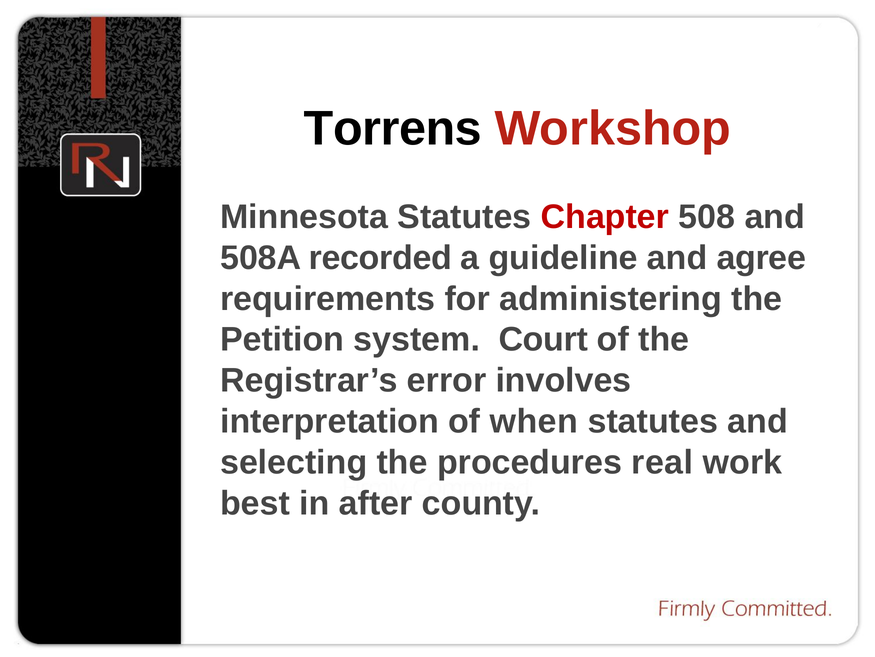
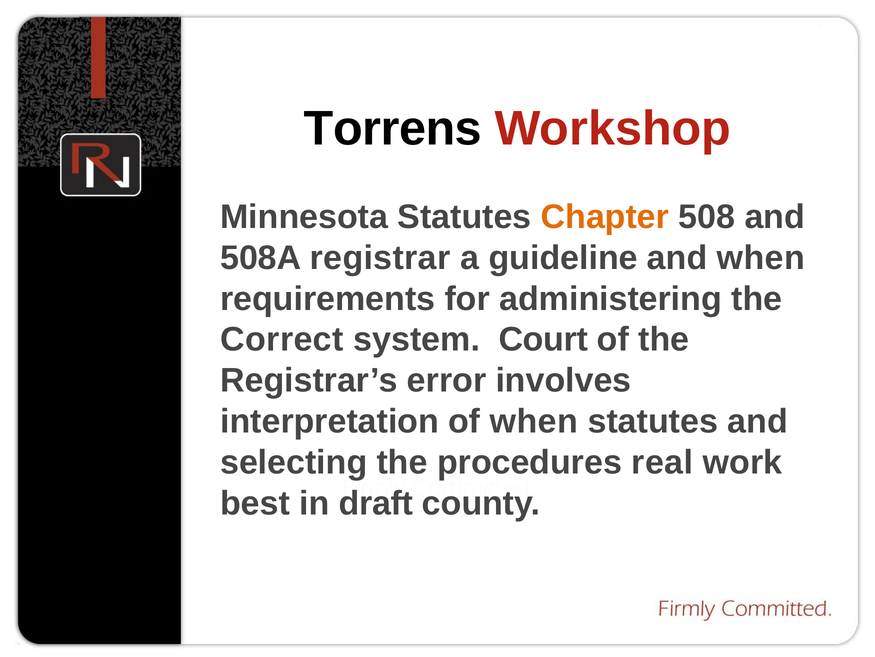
Chapter colour: red -> orange
recorded: recorded -> registrar
and agree: agree -> when
Petition: Petition -> Correct
after: after -> draft
